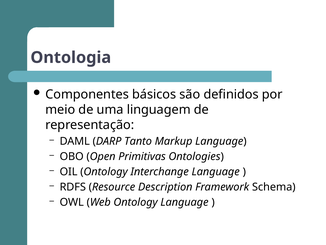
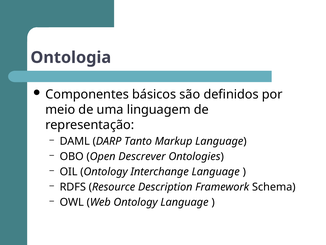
Primitivas: Primitivas -> Descrever
